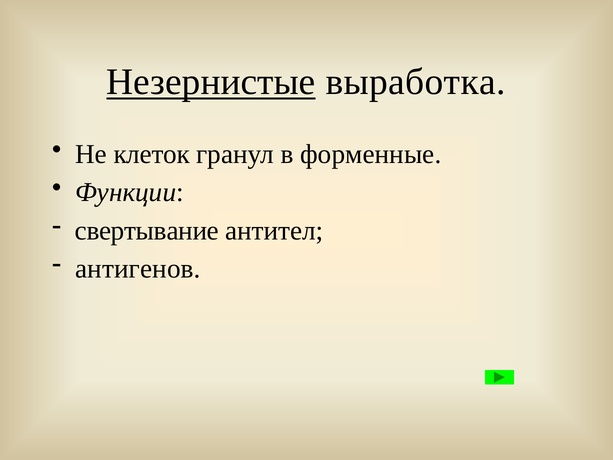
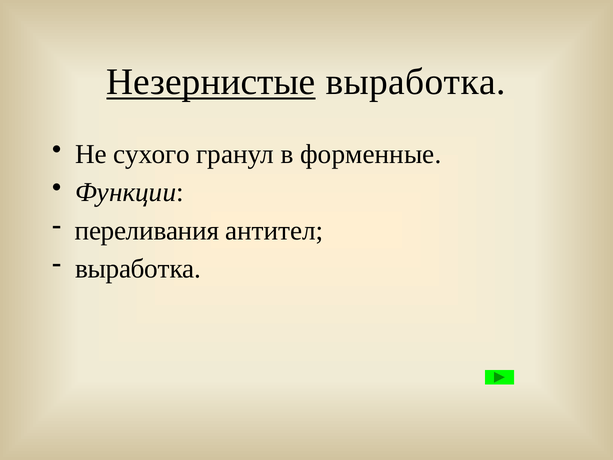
клеток: клеток -> сухого
свертывание: свертывание -> переливания
антигенов at (138, 269): антигенов -> выработка
